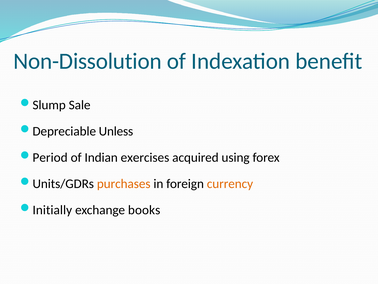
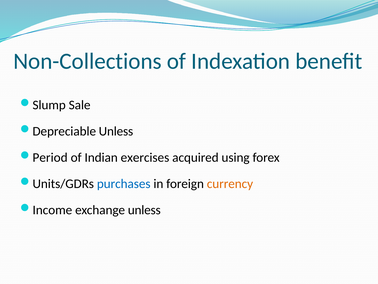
Non-Dissolution: Non-Dissolution -> Non-Collections
purchases colour: orange -> blue
Initially: Initially -> Income
exchange books: books -> unless
